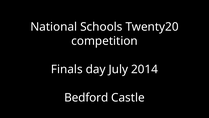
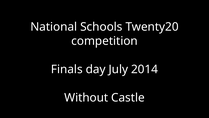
Bedford: Bedford -> Without
